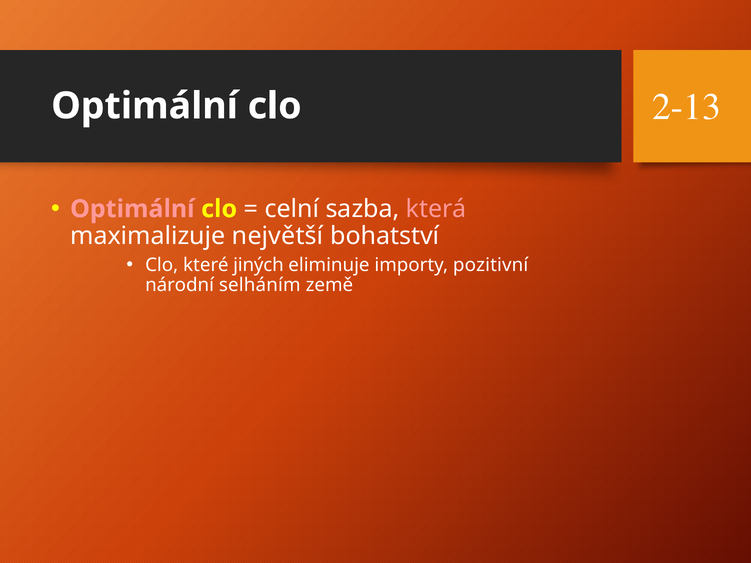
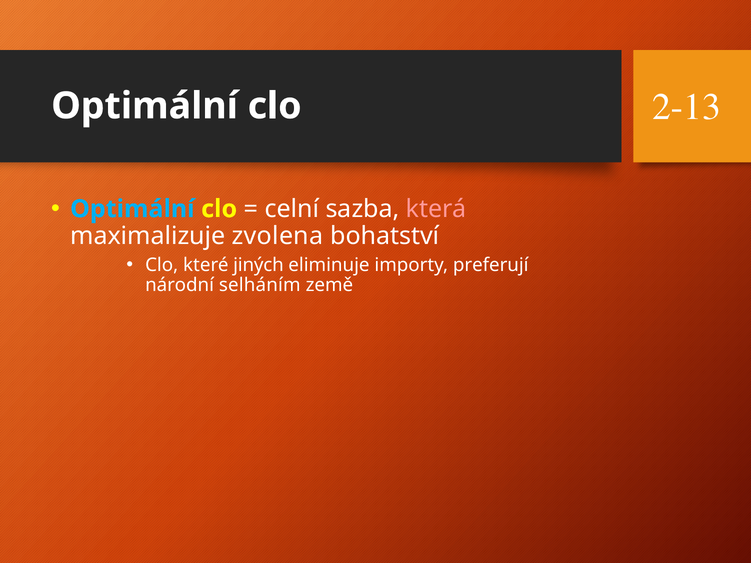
Optimální at (132, 209) colour: pink -> light blue
největší: největší -> zvolena
pozitivní: pozitivní -> preferují
